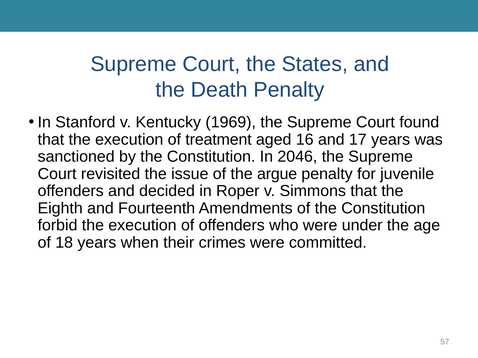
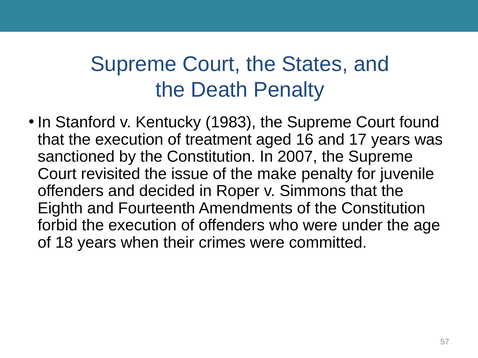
1969: 1969 -> 1983
2046: 2046 -> 2007
argue: argue -> make
